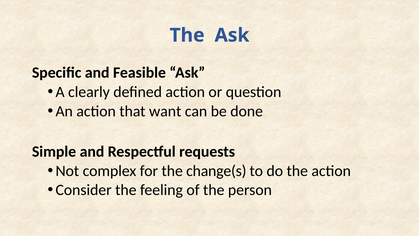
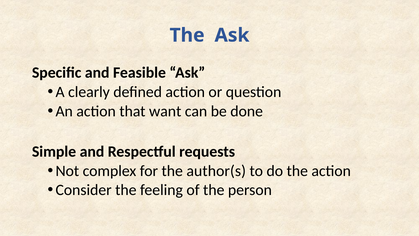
change(s: change(s -> author(s
